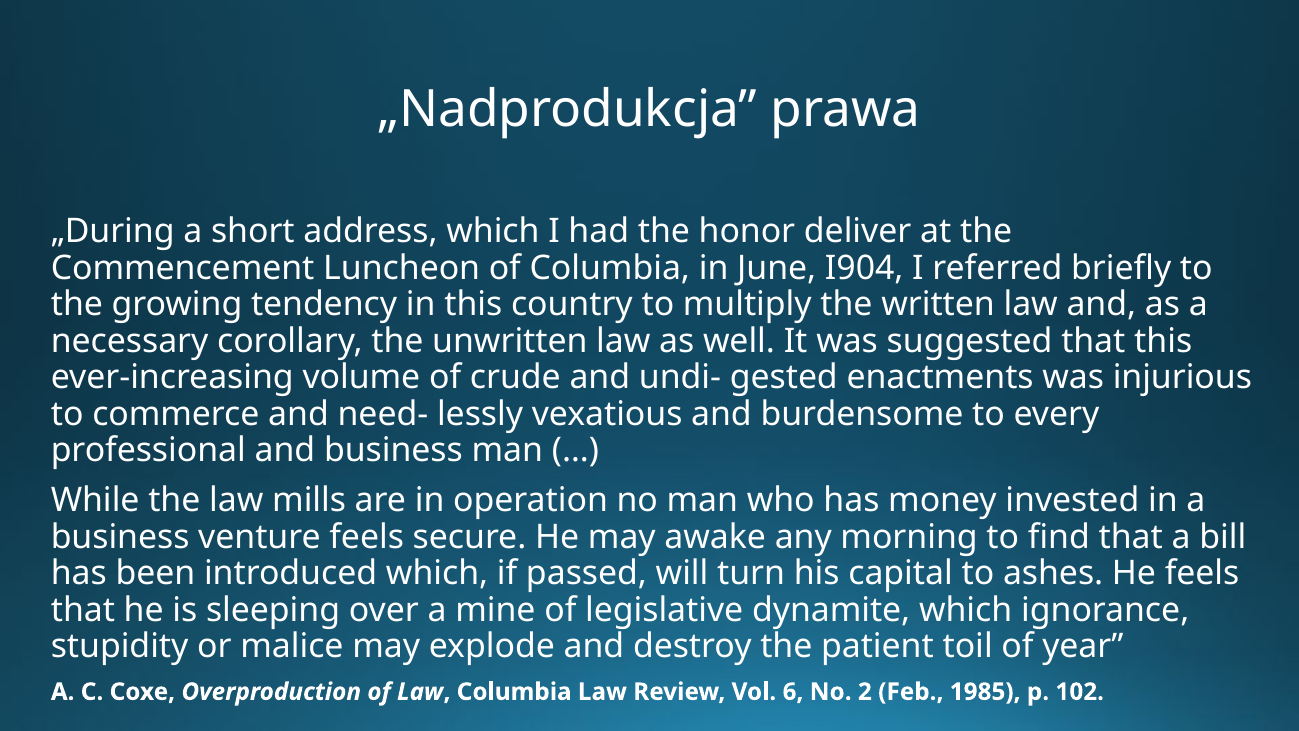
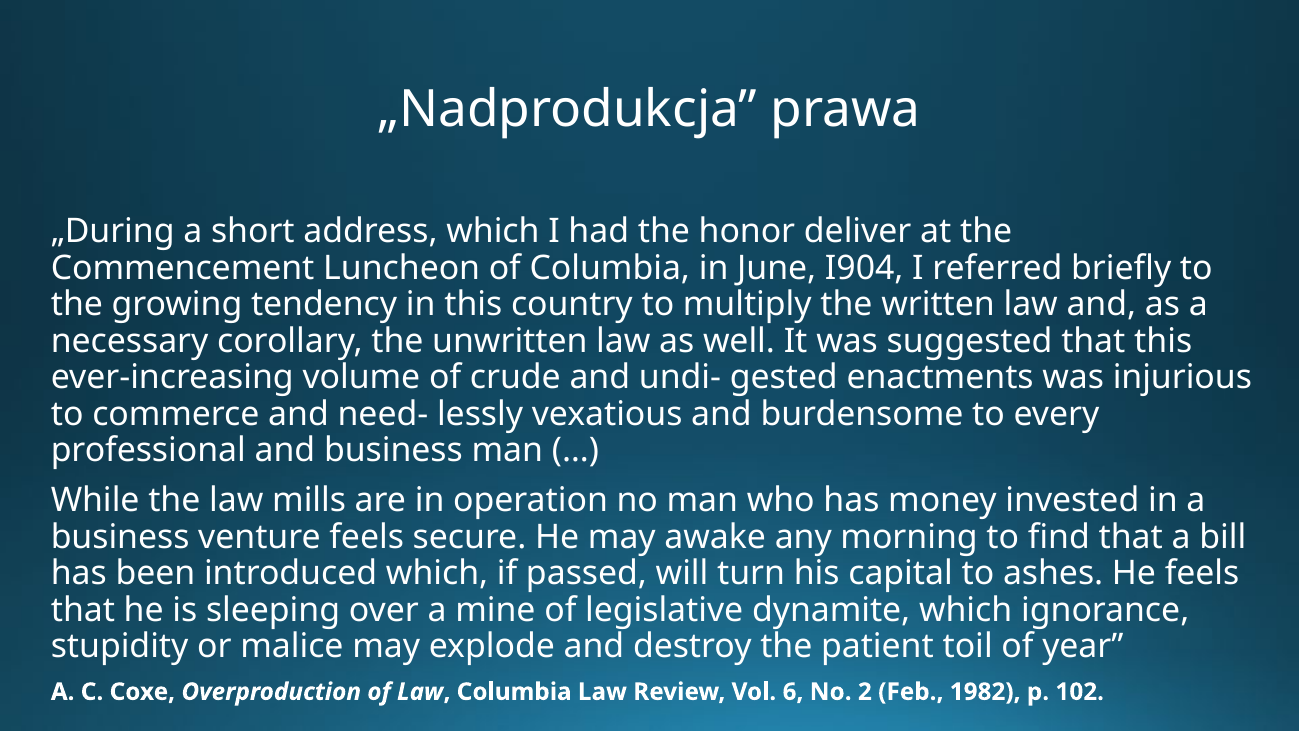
1985: 1985 -> 1982
